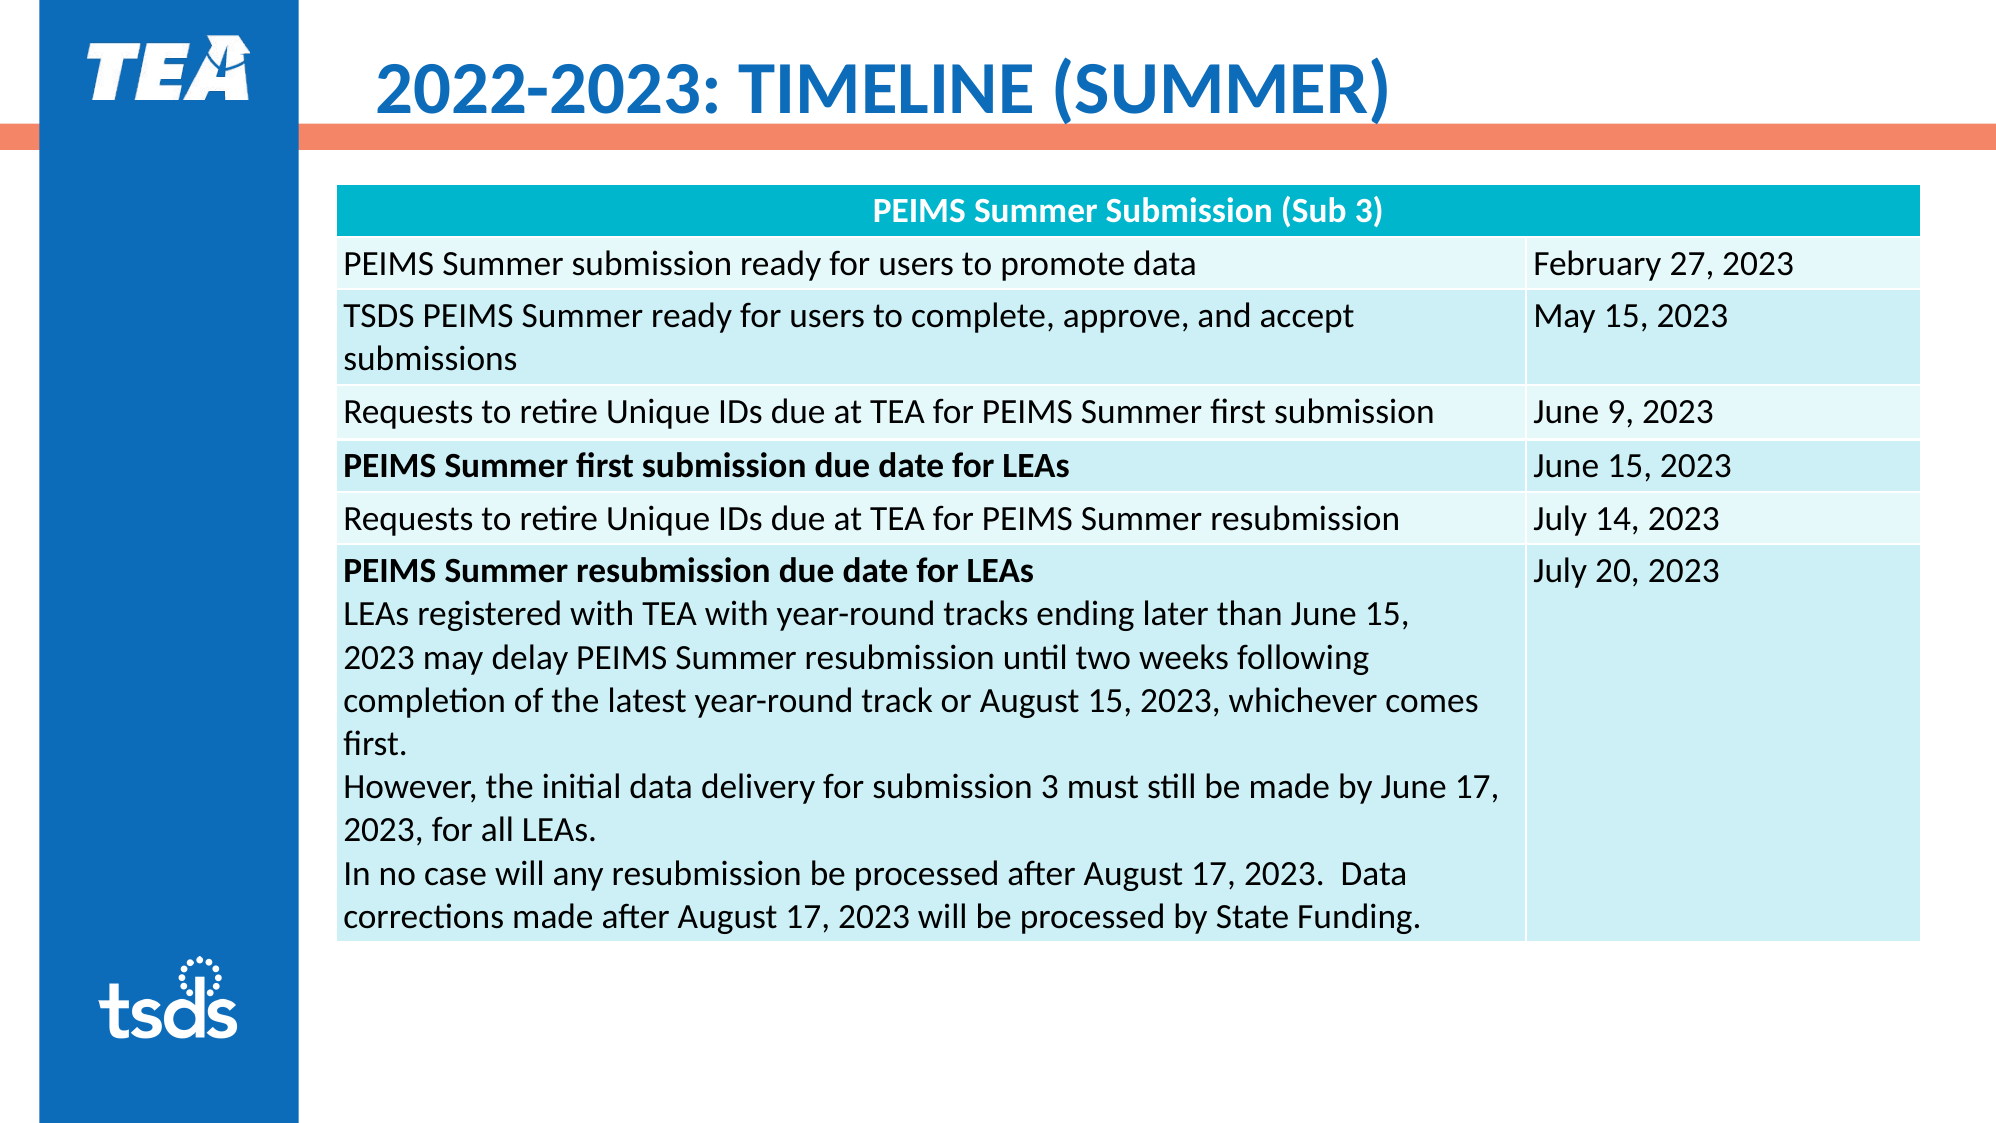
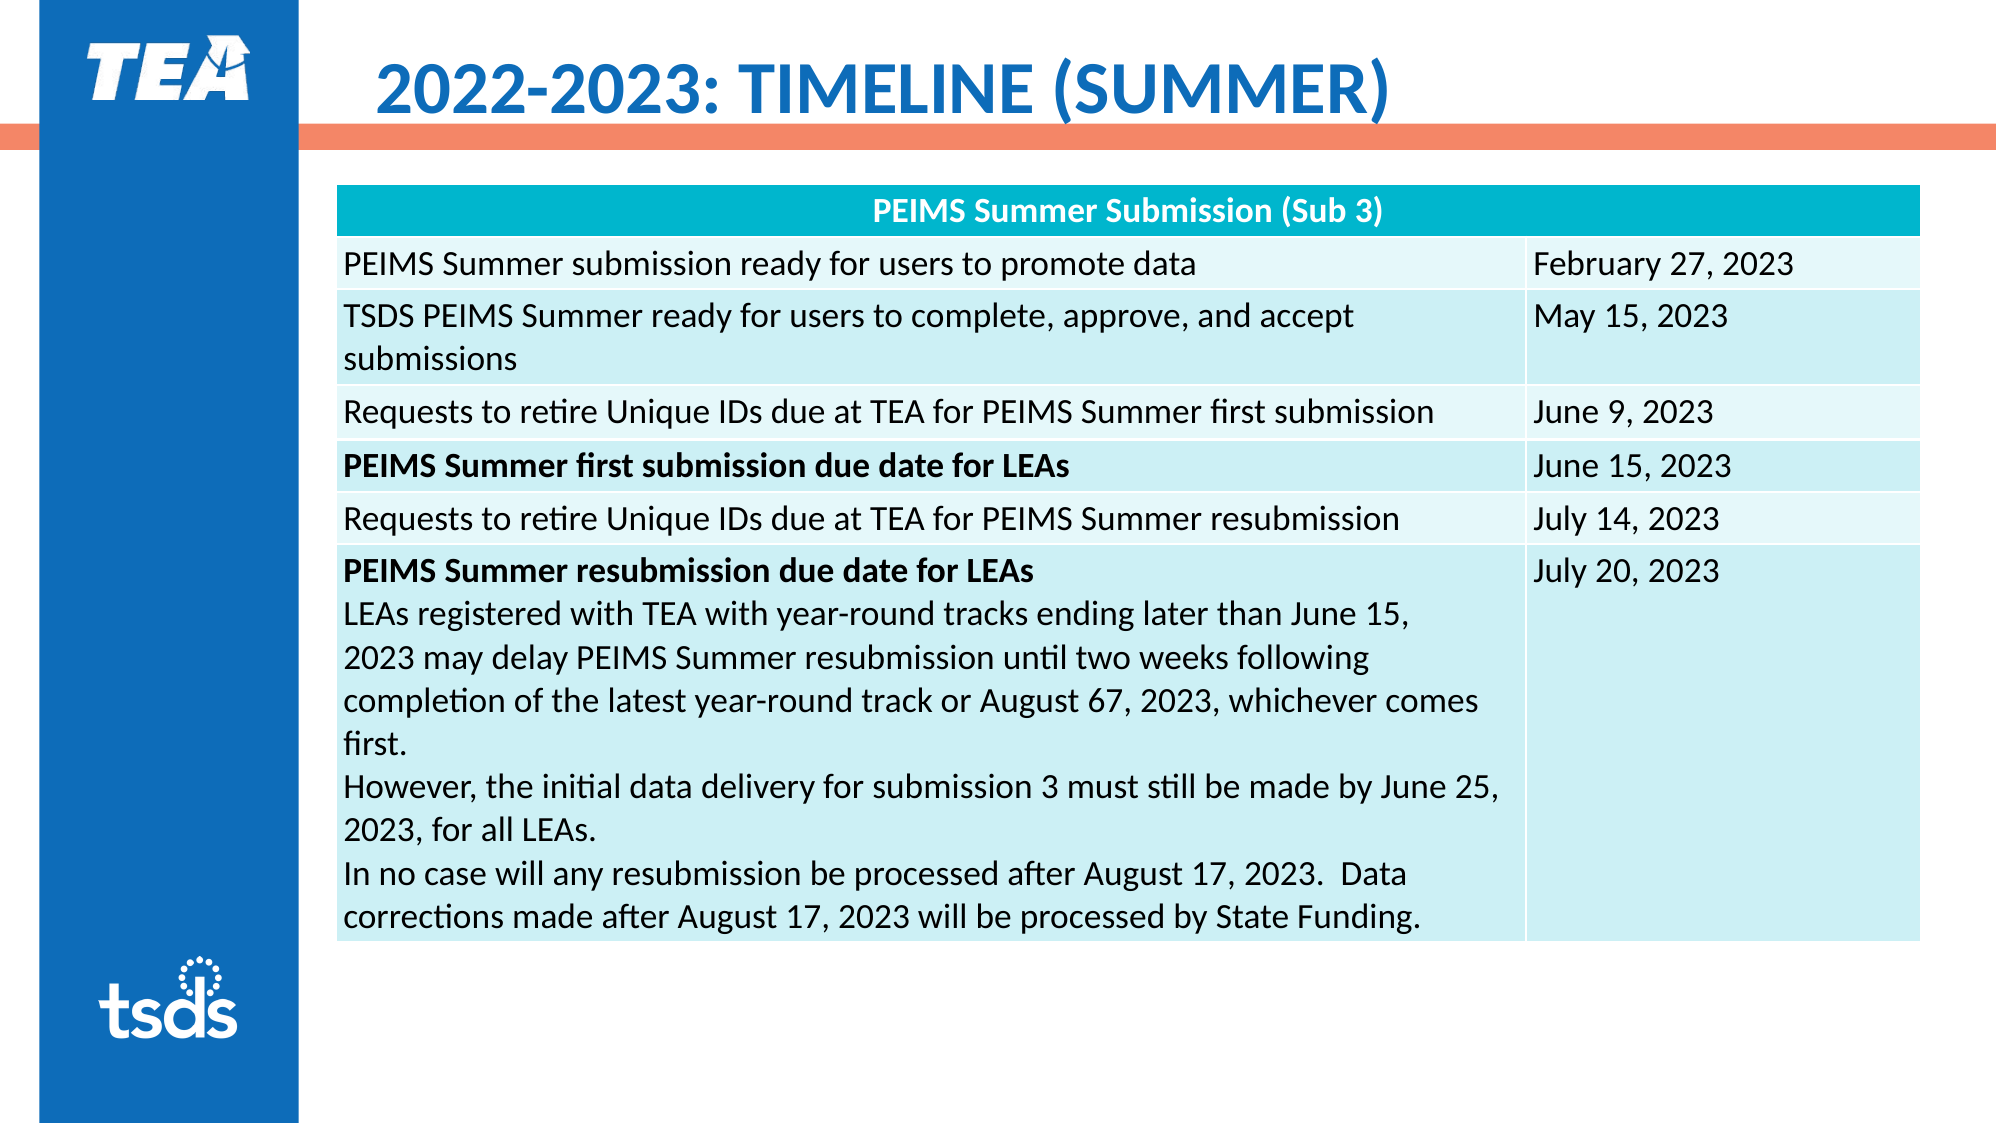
August 15: 15 -> 67
June 17: 17 -> 25
